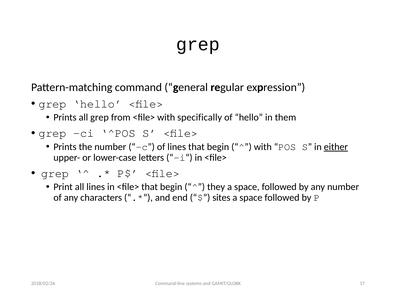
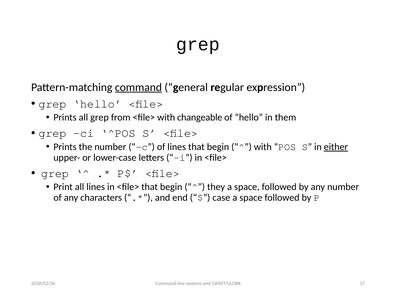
command underline: none -> present
specifically: specifically -> changeable
sites: sites -> case
